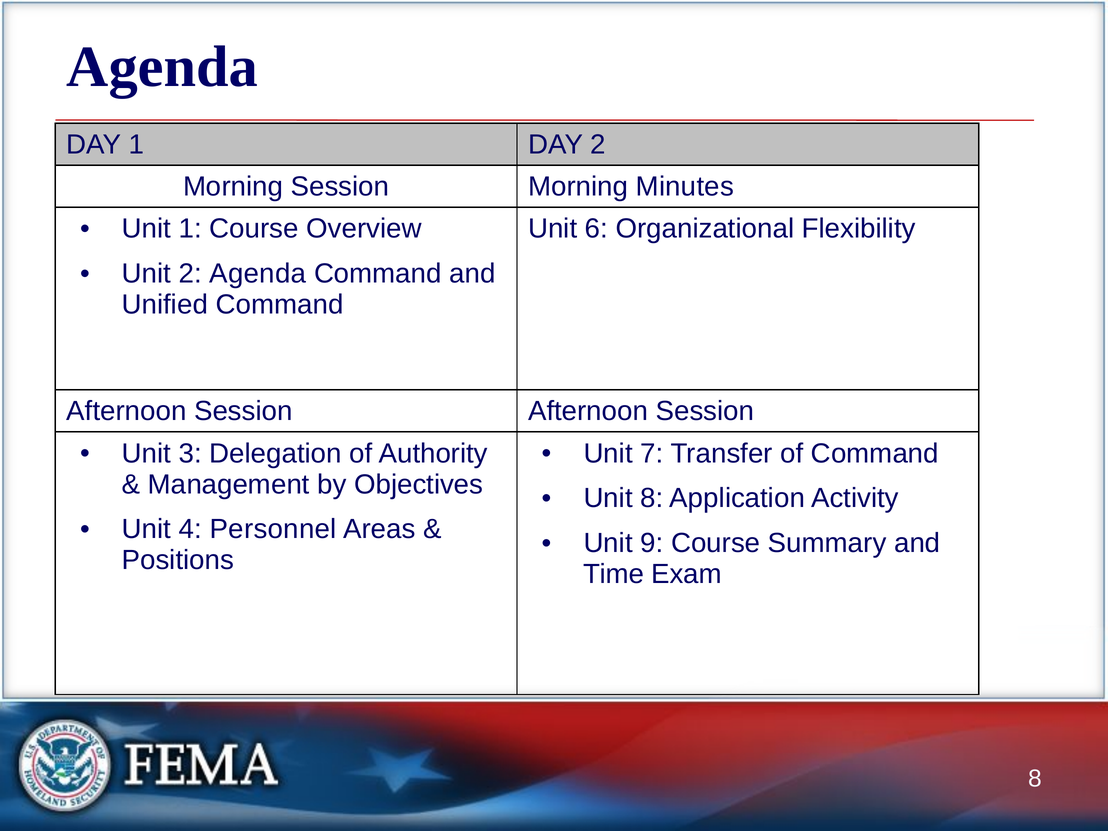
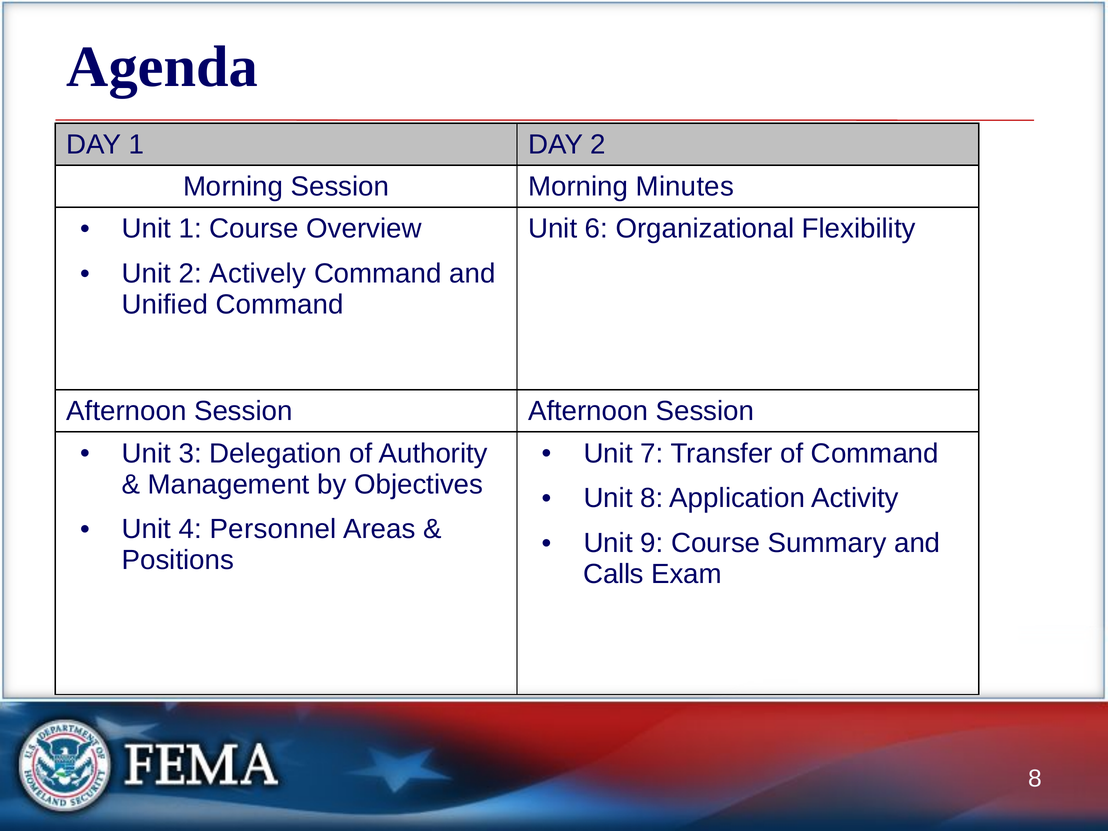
2 Agenda: Agenda -> Actively
Time: Time -> Calls
